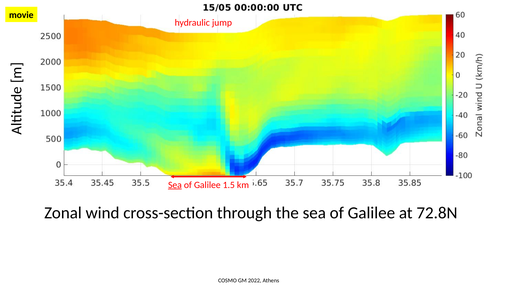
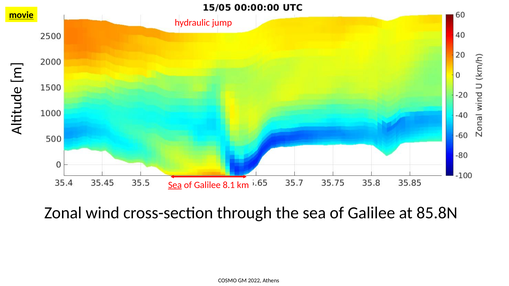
movie underline: none -> present
1.5: 1.5 -> 8.1
72.8N: 72.8N -> 85.8N
